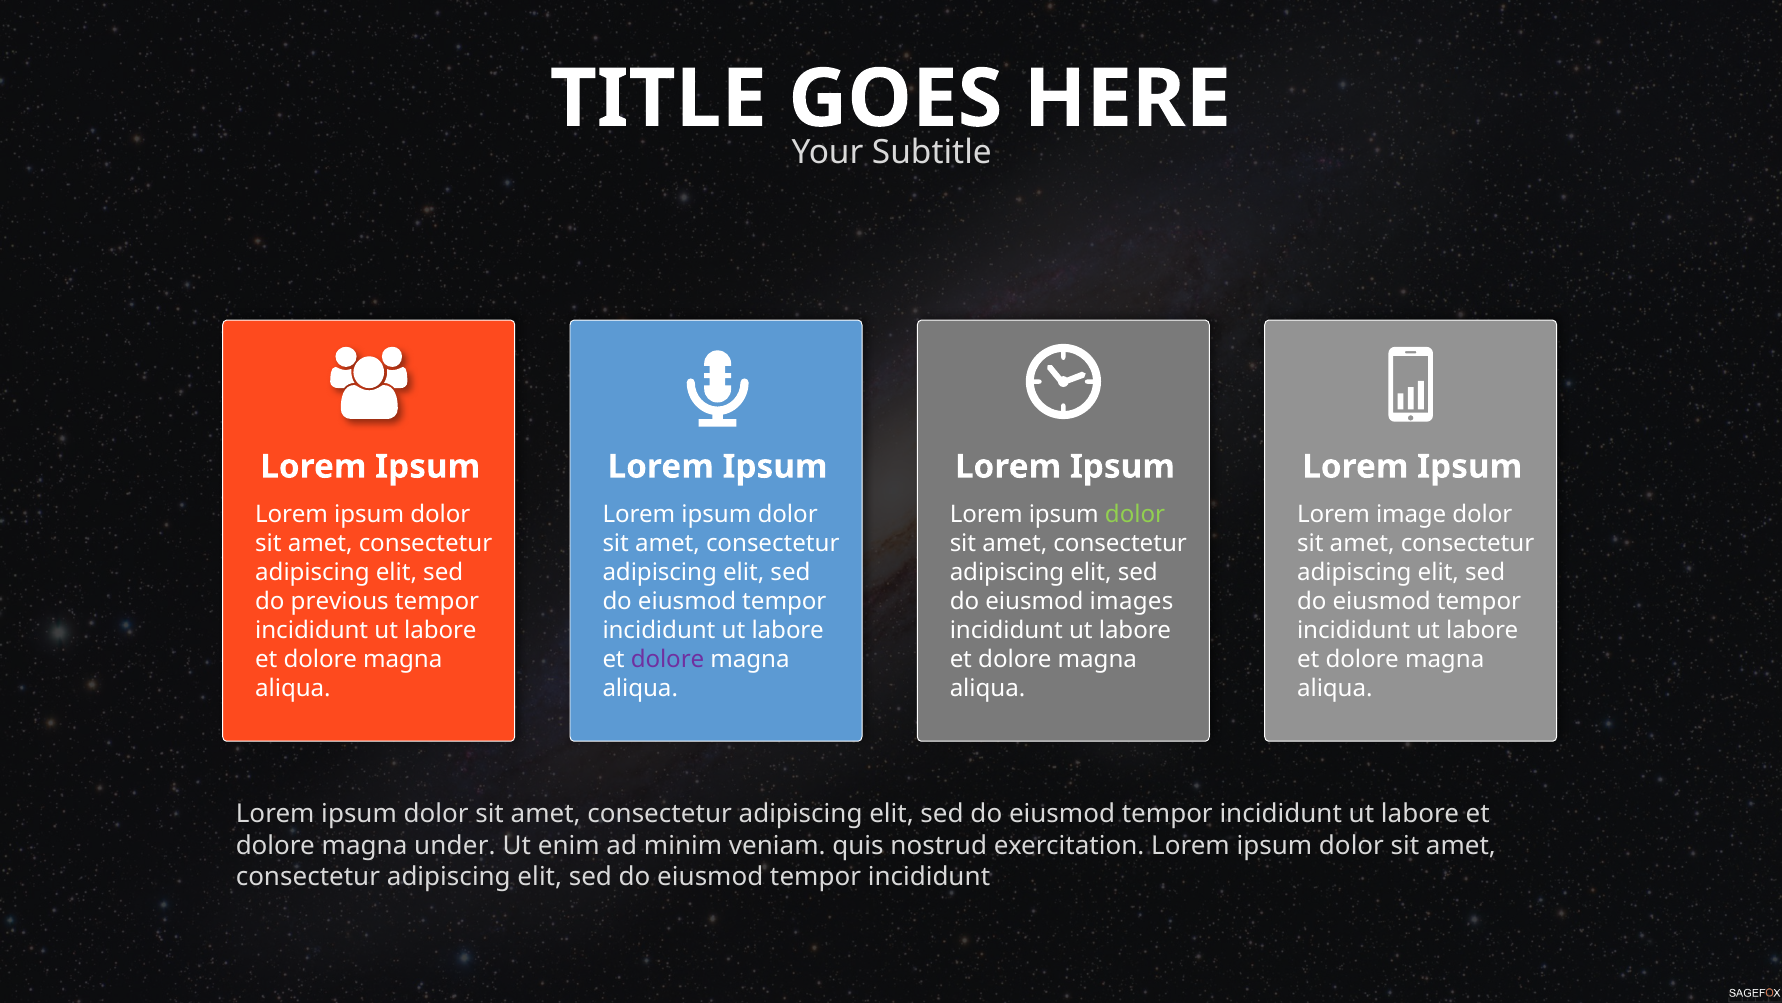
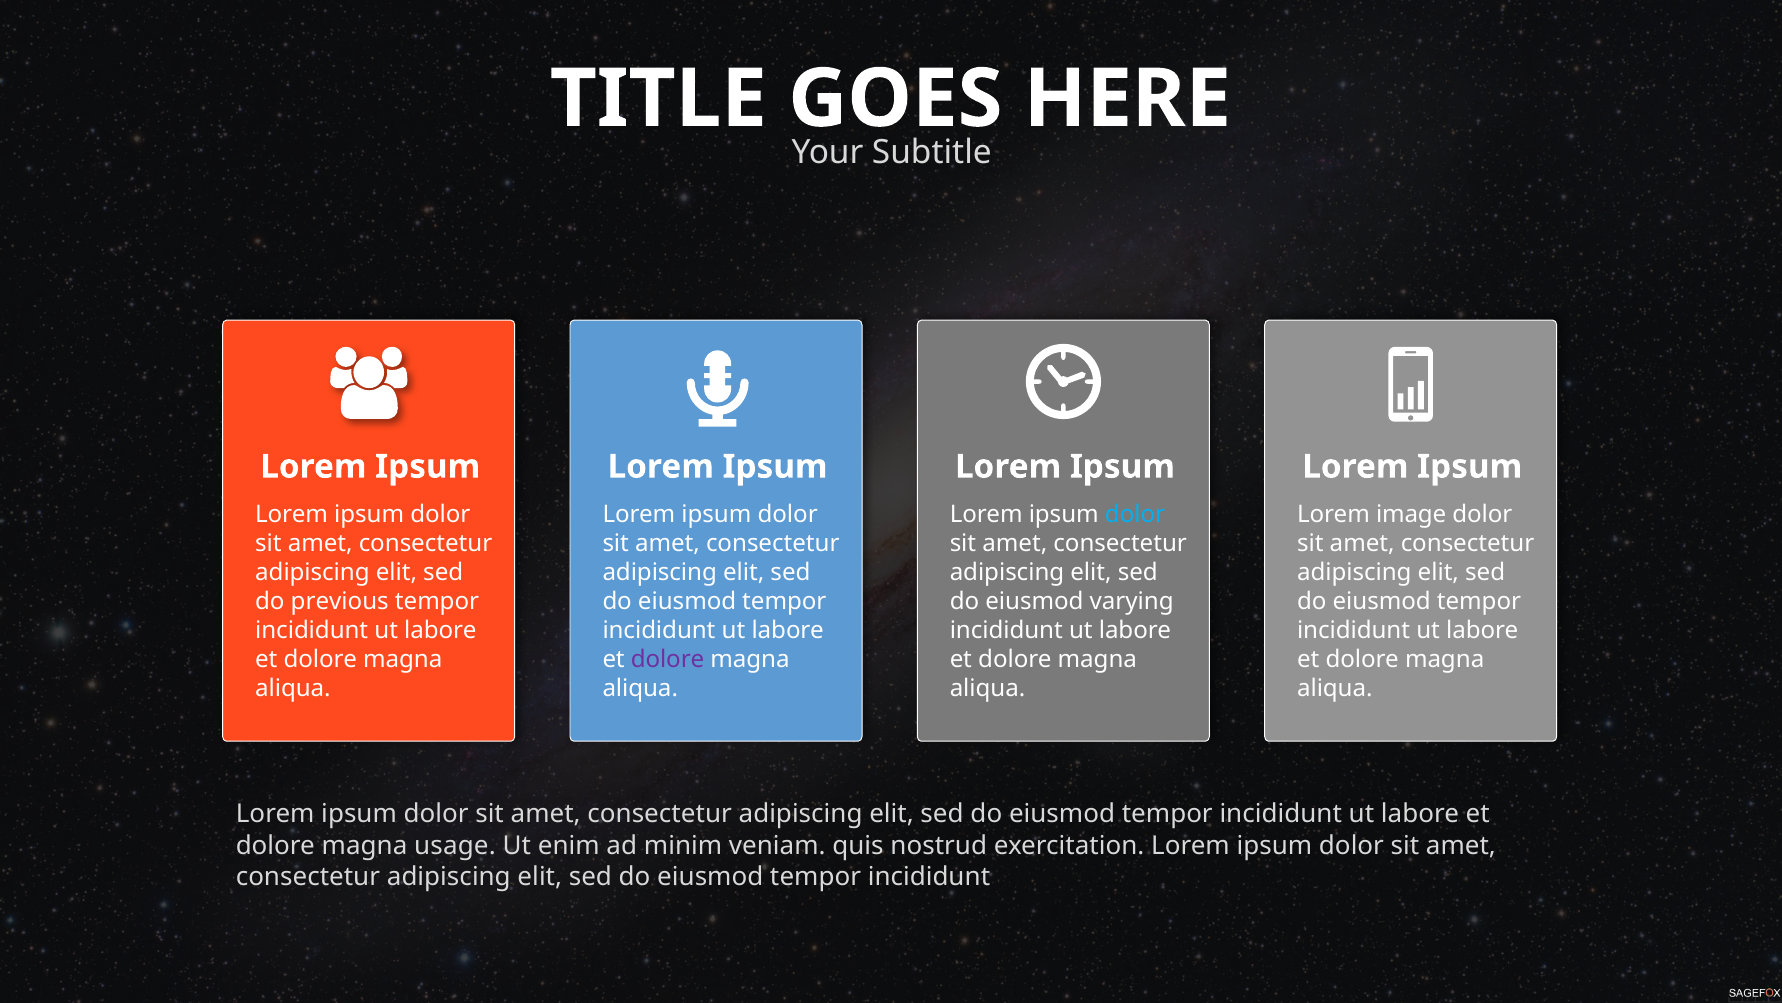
dolor at (1135, 514) colour: light green -> light blue
images: images -> varying
under: under -> usage
